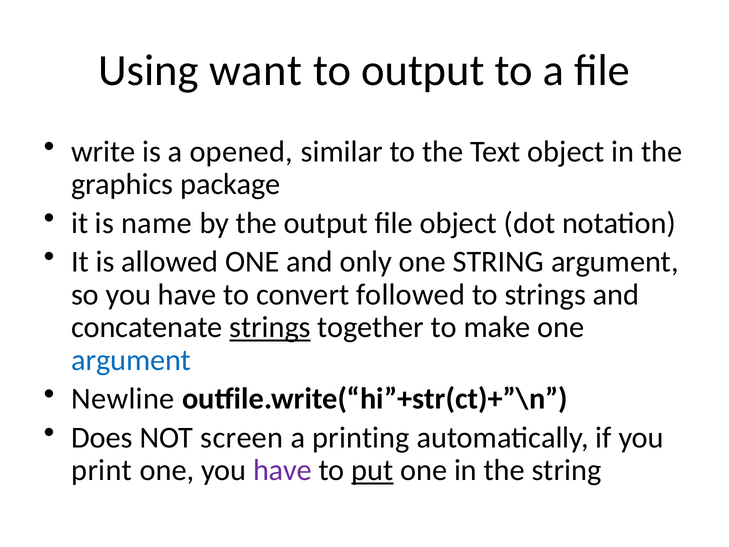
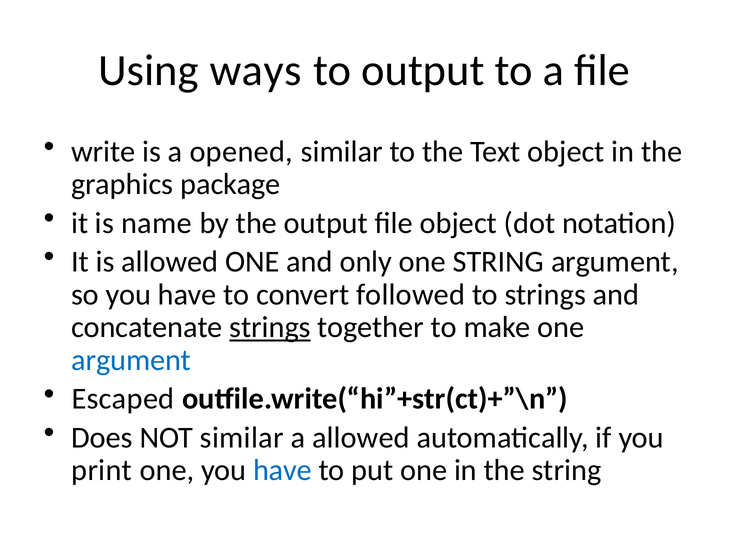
want: want -> ways
Newline: Newline -> Escaped
NOT screen: screen -> similar
a printing: printing -> allowed
have at (283, 470) colour: purple -> blue
put underline: present -> none
